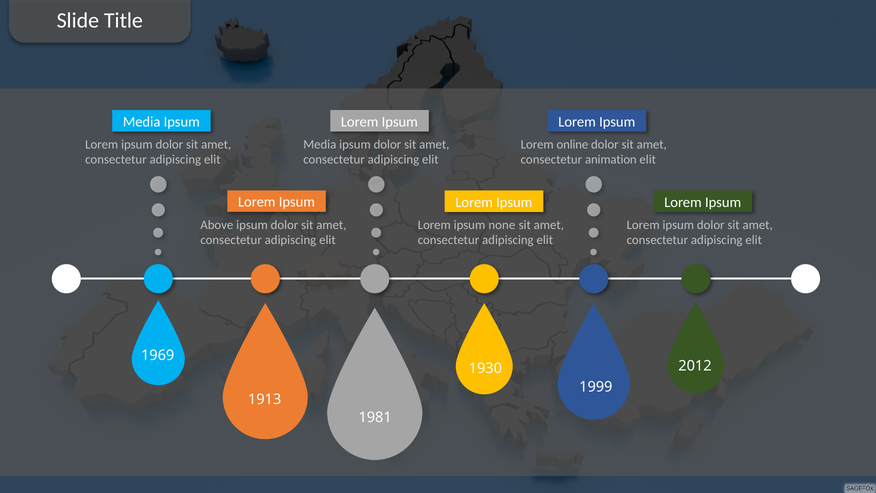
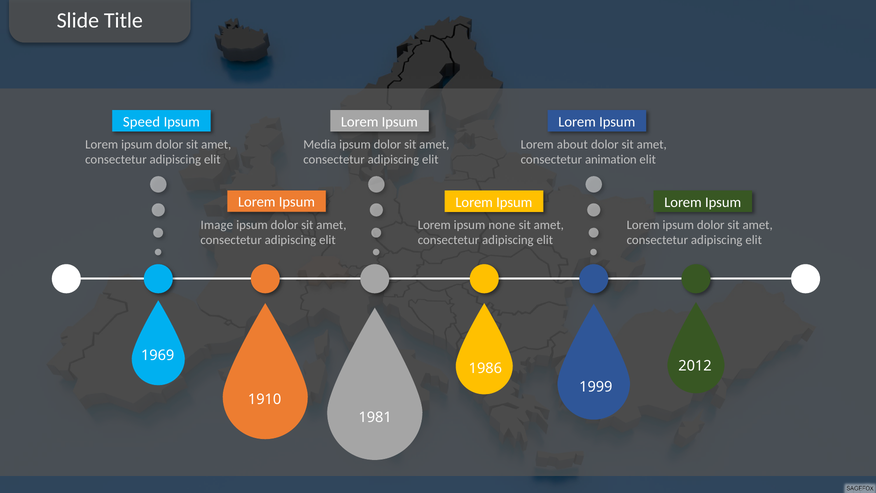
Media at (142, 122): Media -> Speed
online: online -> about
Above: Above -> Image
1930: 1930 -> 1986
1913: 1913 -> 1910
